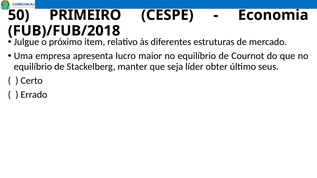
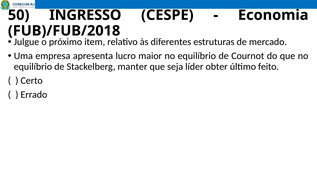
PRIMEIRO: PRIMEIRO -> INGRESSO
seus: seus -> feito
